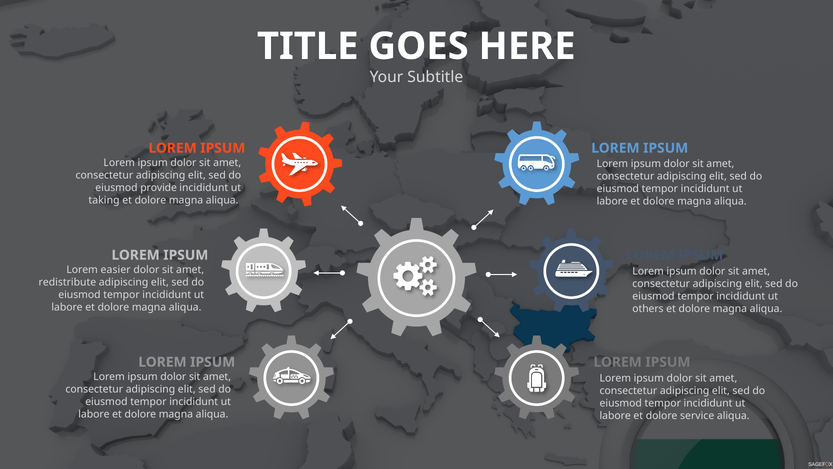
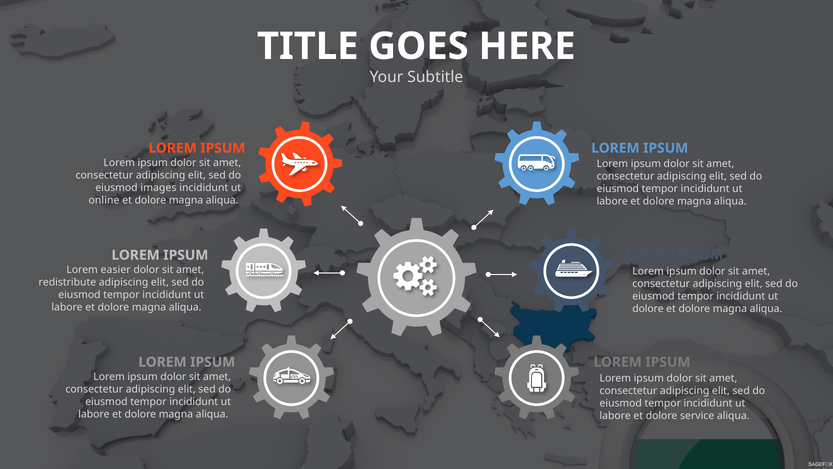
provide: provide -> images
taking: taking -> online
others at (648, 309): others -> dolore
